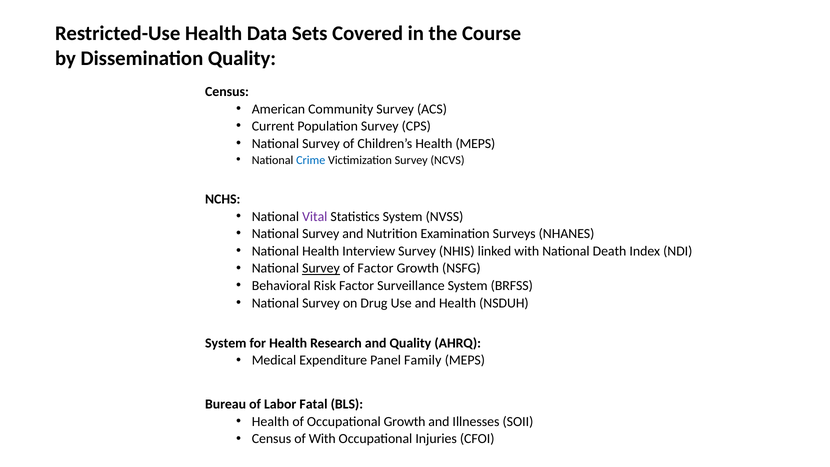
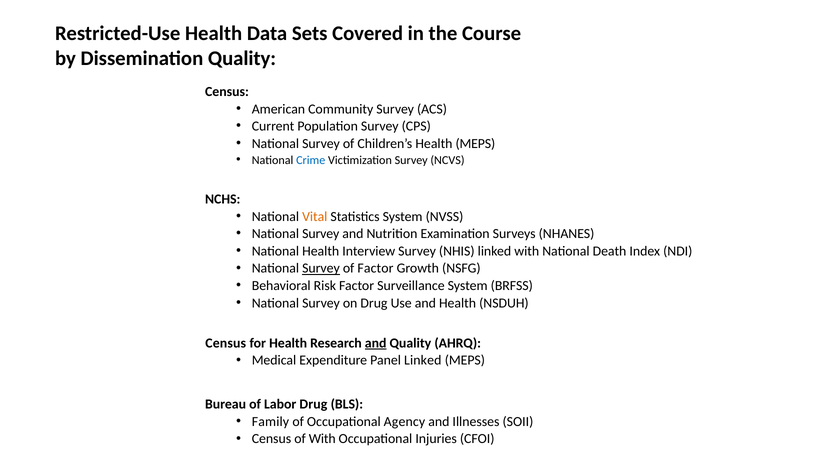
Vital colour: purple -> orange
System at (226, 343): System -> Census
and at (376, 343) underline: none -> present
Panel Family: Family -> Linked
Labor Fatal: Fatal -> Drug
Health at (271, 421): Health -> Family
Occupational Growth: Growth -> Agency
